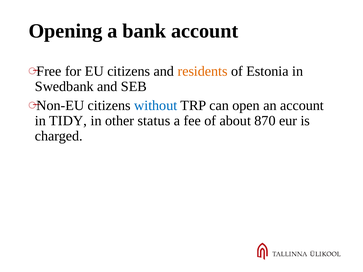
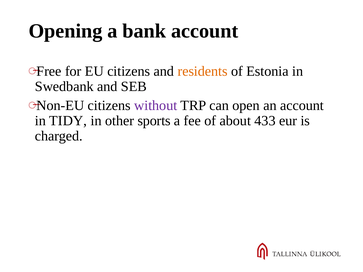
without colour: blue -> purple
status: status -> sports
870: 870 -> 433
